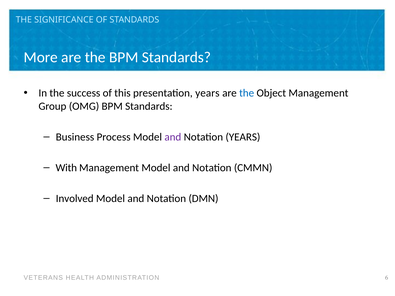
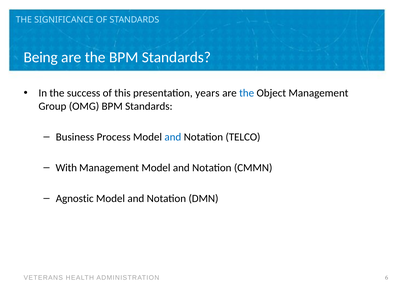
More: More -> Being
and at (173, 137) colour: purple -> blue
Notation YEARS: YEARS -> TELCO
Involved: Involved -> Agnostic
